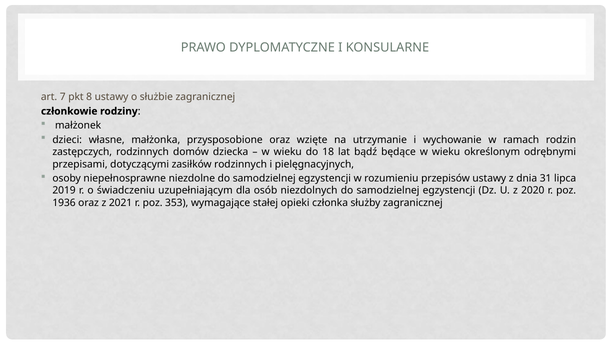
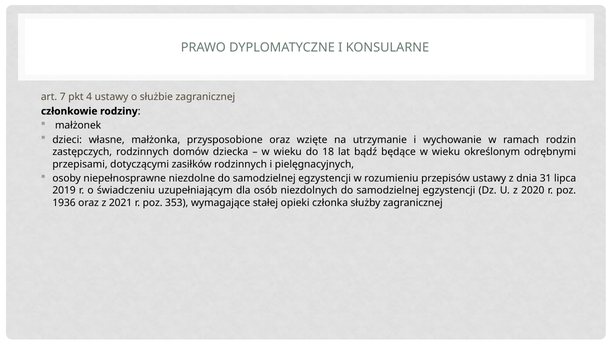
8: 8 -> 4
